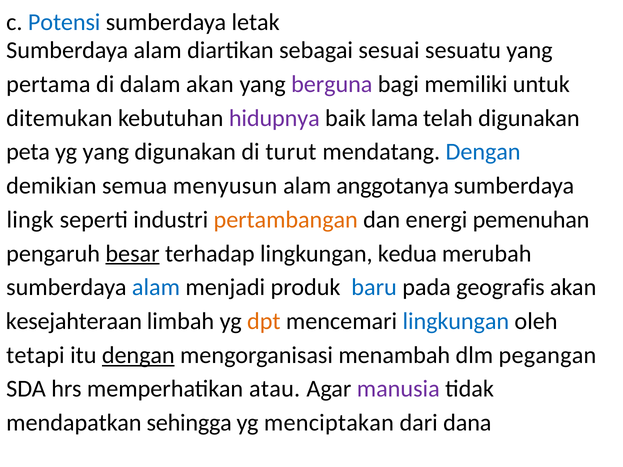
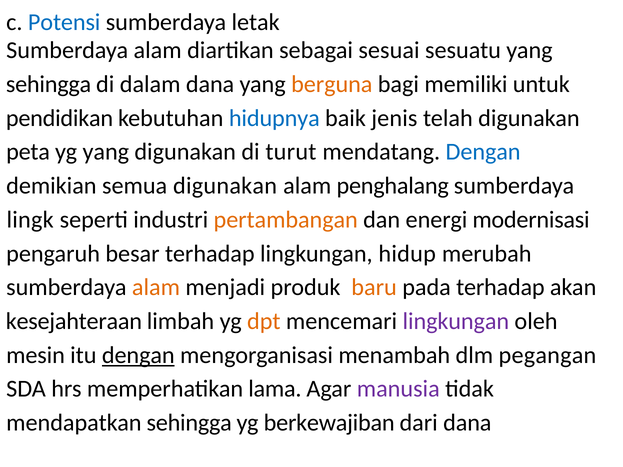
pertama at (48, 84): pertama -> sehingga
dalam akan: akan -> dana
berguna colour: purple -> orange
ditemukan: ditemukan -> pendidikan
hidupnya colour: purple -> blue
lama: lama -> jenis
semua menyusun: menyusun -> digunakan
anggotanya: anggotanya -> penghalang
pemenuhan: pemenuhan -> modernisasi
besar underline: present -> none
kedua: kedua -> hidup
alam at (156, 288) colour: blue -> orange
baru colour: blue -> orange
pada geografis: geografis -> terhadap
lingkungan at (456, 321) colour: blue -> purple
tetapi: tetapi -> mesin
atau: atau -> lama
menciptakan: menciptakan -> berkewajiban
